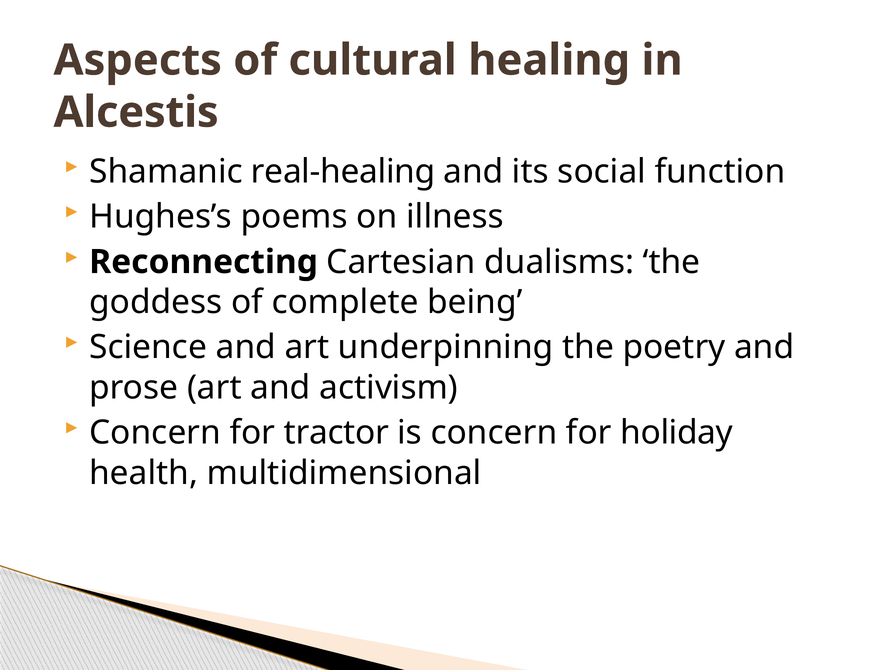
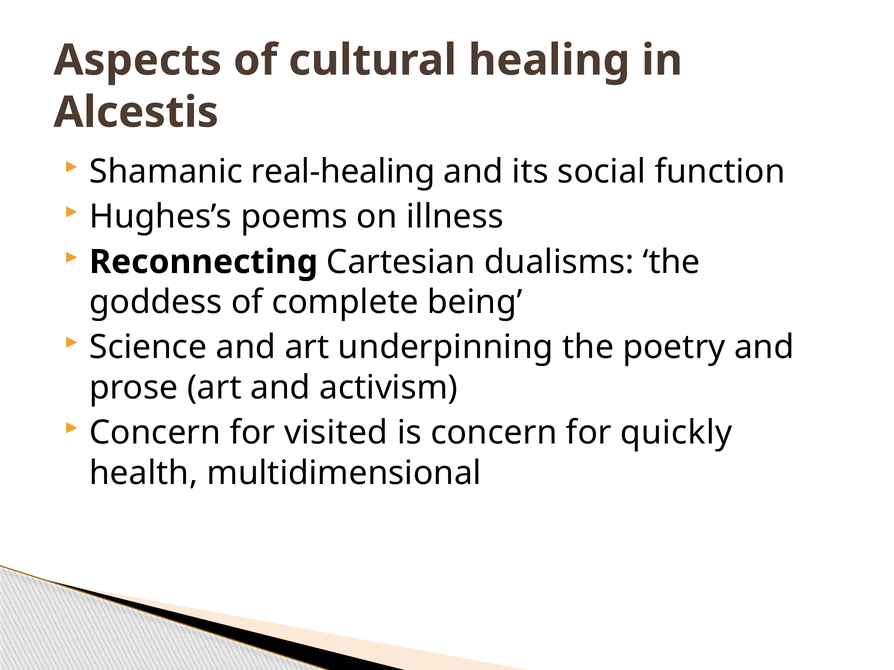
tractor: tractor -> visited
holiday: holiday -> quickly
